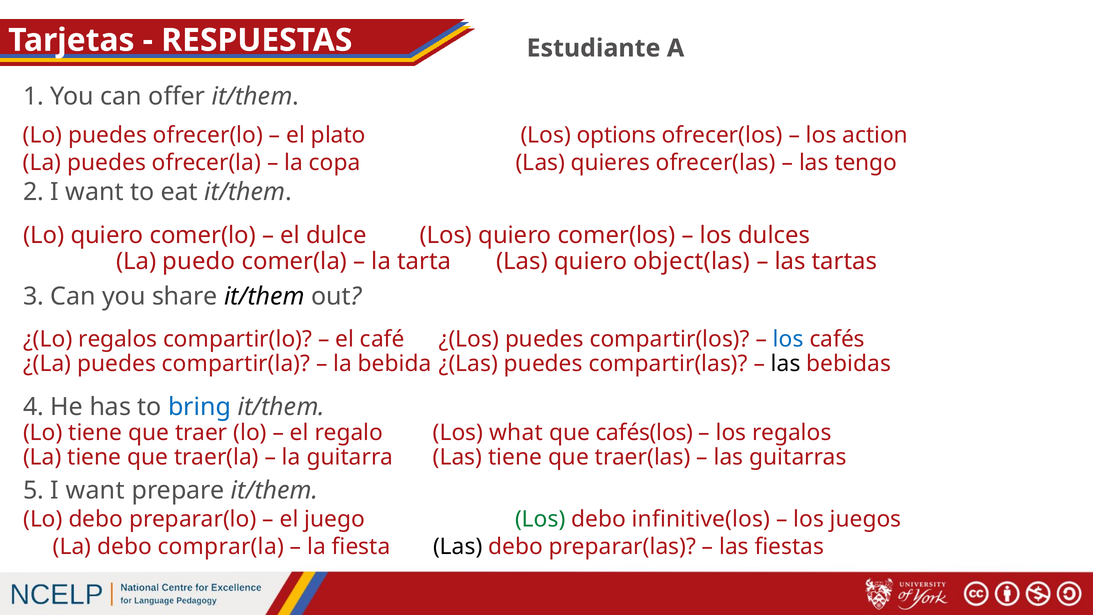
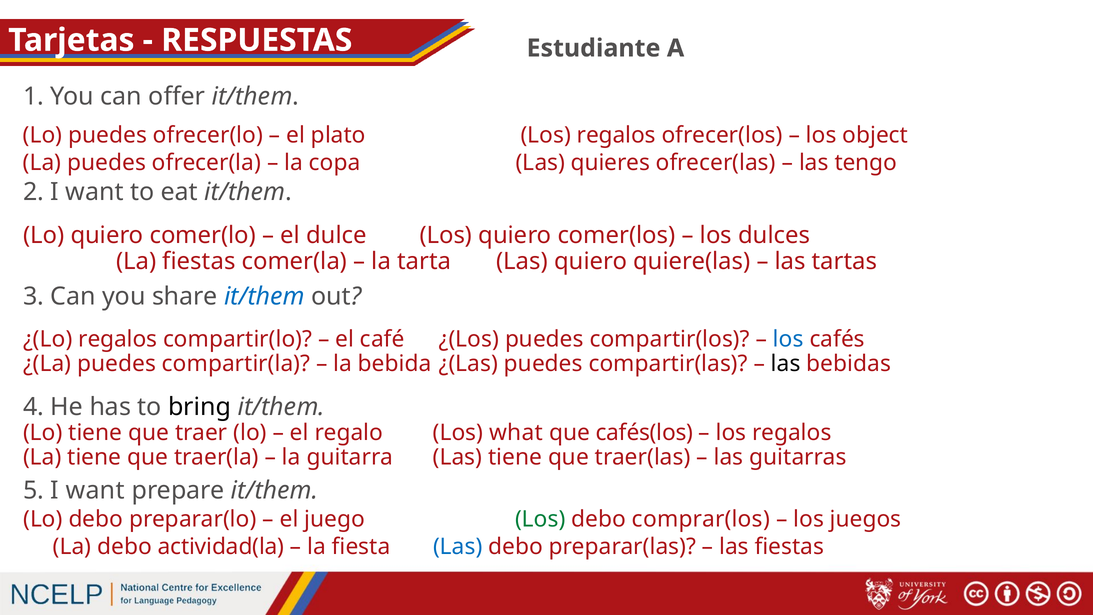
plato Los options: options -> regalos
action: action -> object
La puedo: puedo -> fiestas
object(las: object(las -> quiere(las
it/them at (264, 296) colour: black -> blue
bring colour: blue -> black
infinitive(los: infinitive(los -> comprar(los
comprar(la: comprar(la -> actividad(la
Las at (458, 547) colour: black -> blue
